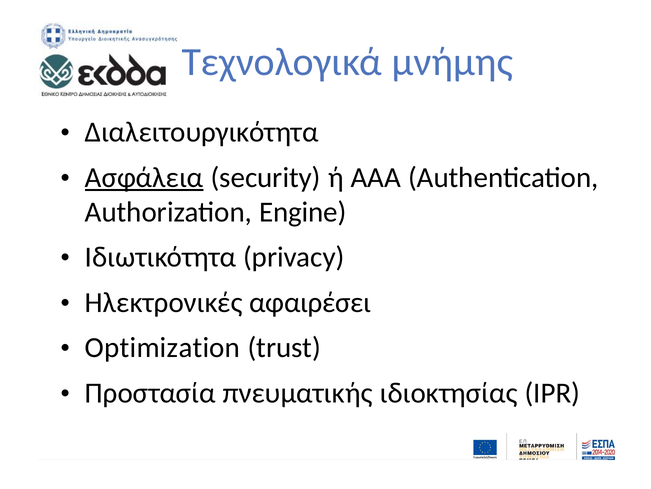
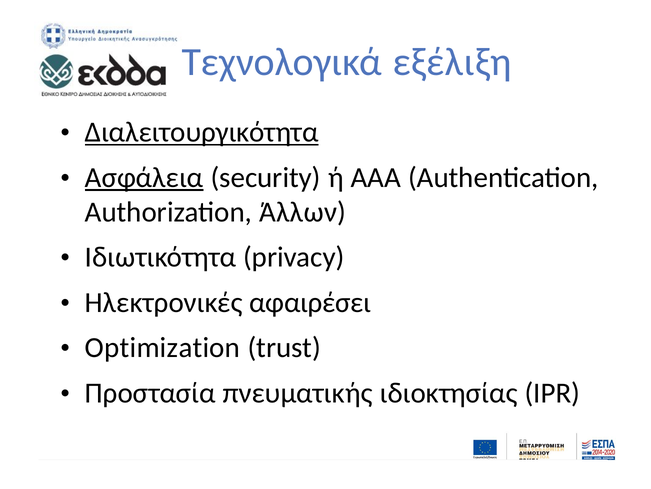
μνήμης: μνήμης -> εξέλιξη
Διαλειτουργικότητα underline: none -> present
Engine: Engine -> Άλλων
